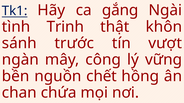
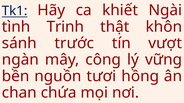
gắng: gắng -> khiết
chết: chết -> tươi
